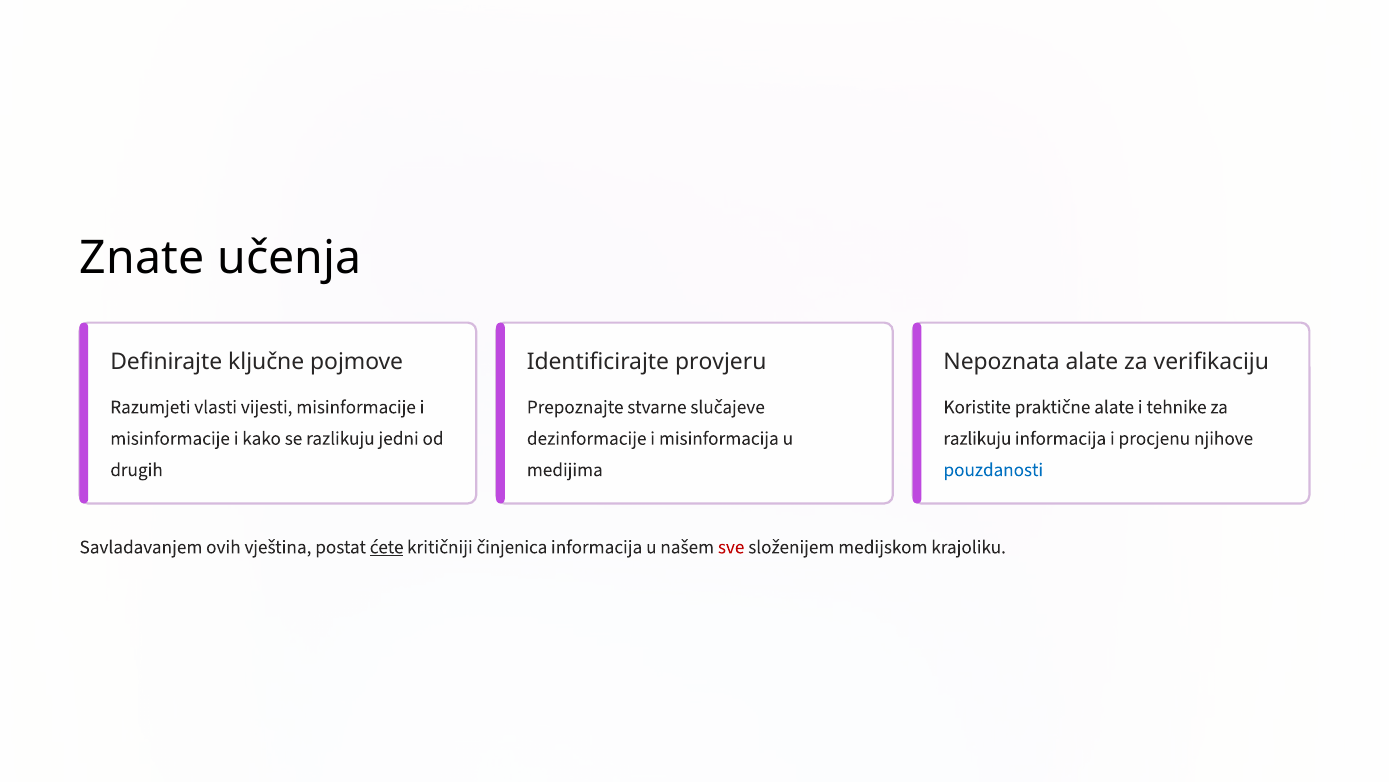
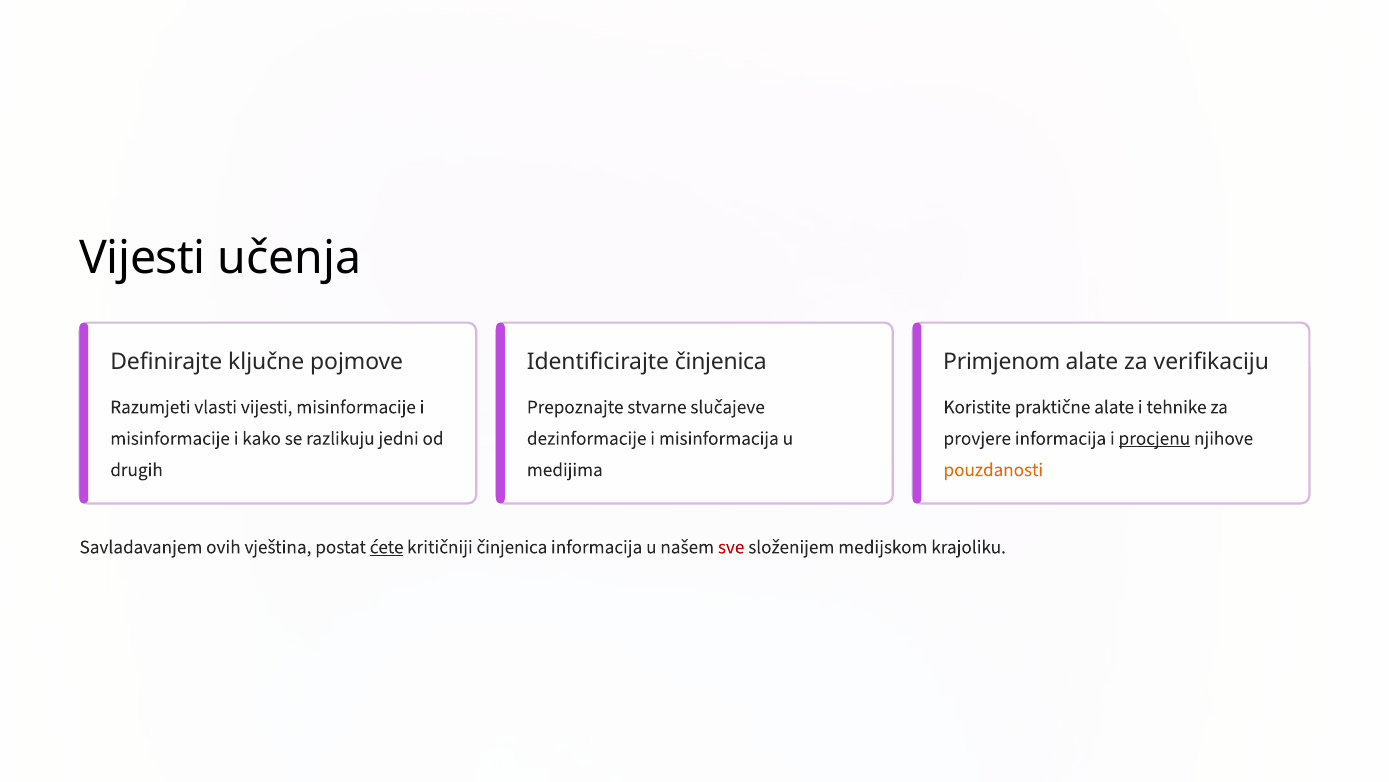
Znate at (142, 258): Znate -> Vijesti
Identificirajte provjeru: provjeru -> činjenica
Nepoznata: Nepoznata -> Primjenom
razlikuju at (977, 438): razlikuju -> provjere
procjenu underline: none -> present
pouzdanosti colour: blue -> orange
